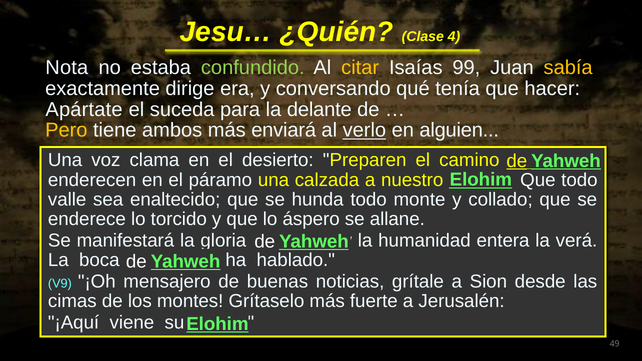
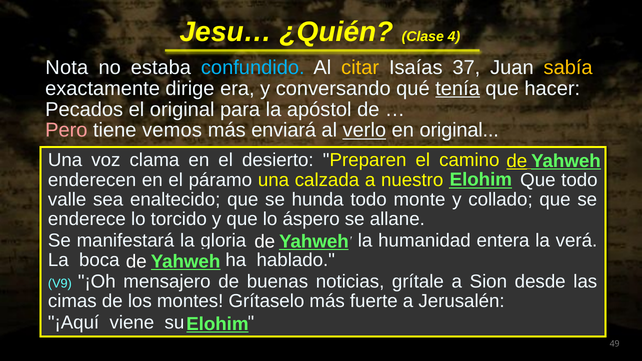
confundido colour: light green -> light blue
99: 99 -> 37
tenía underline: none -> present
Apártate: Apártate -> Pecados
el suceda: suceda -> original
delante: delante -> apóstol
Pero colour: yellow -> pink
ambos: ambos -> vemos
en alguien: alguien -> original
